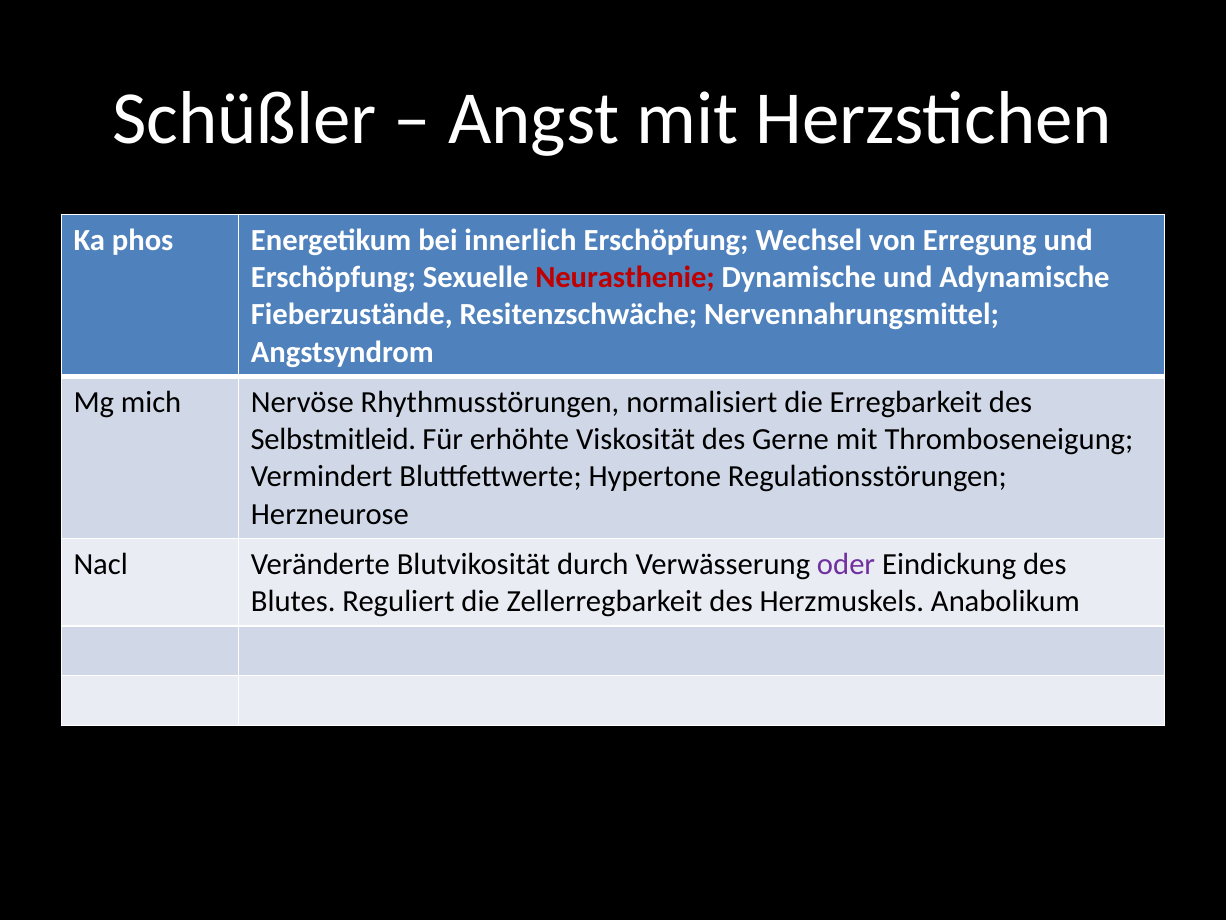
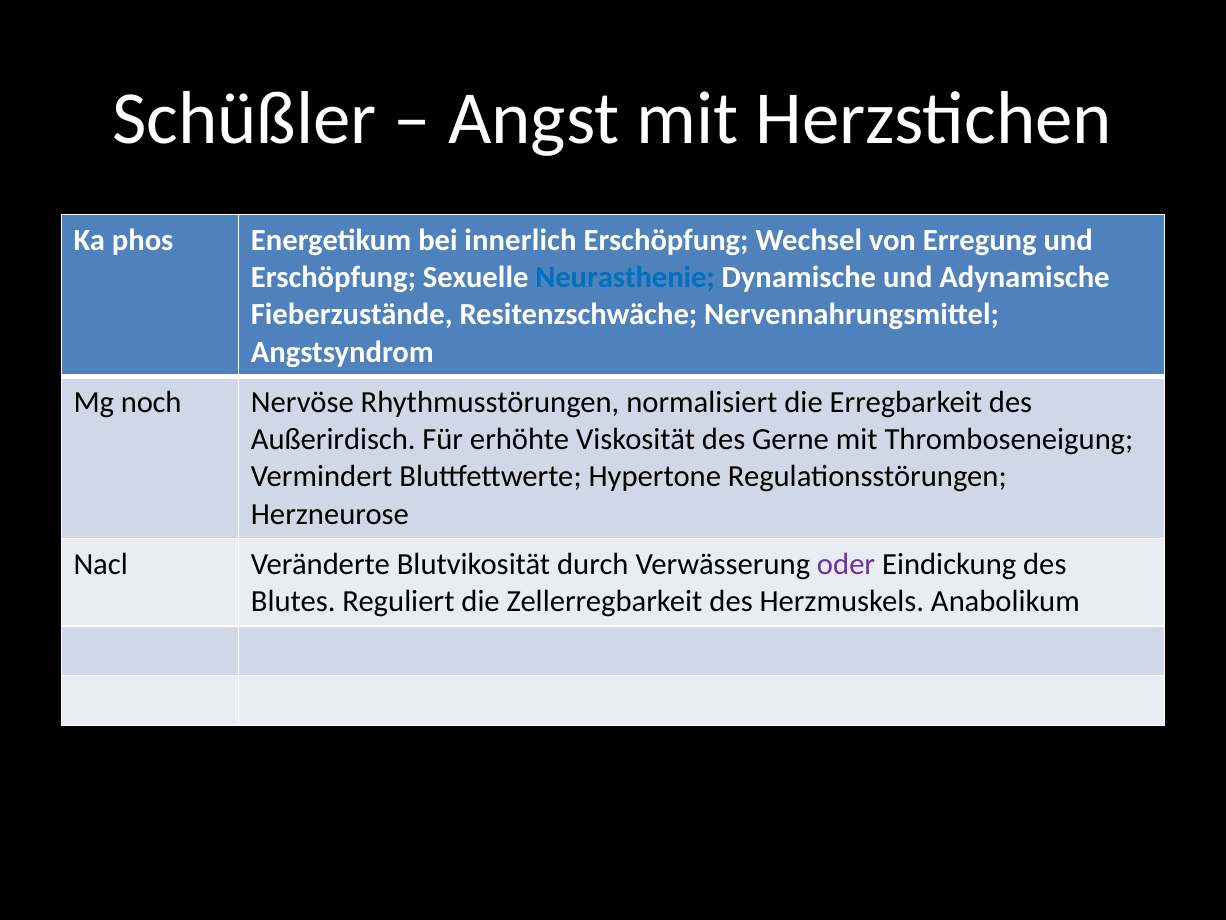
Neurasthenie colour: red -> blue
mich: mich -> noch
Selbstmitleid: Selbstmitleid -> Außerirdisch
